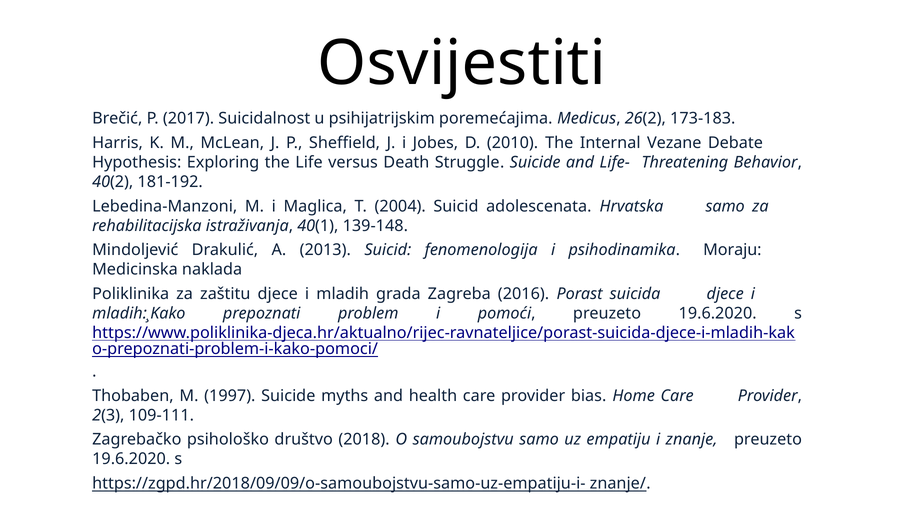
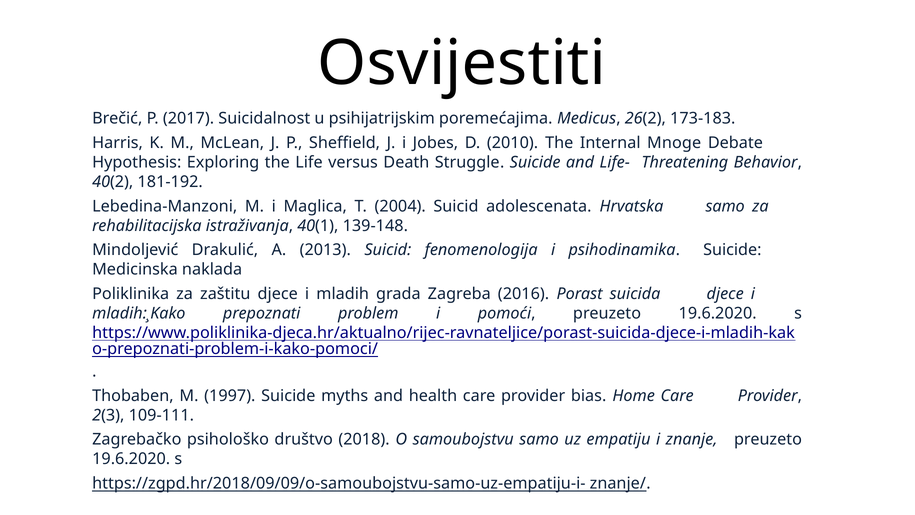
Vezane: Vezane -> Mnoge
psihodinamika Moraju: Moraju -> Suicide
